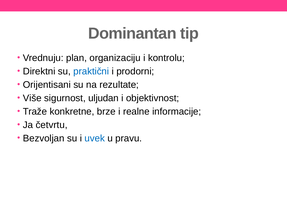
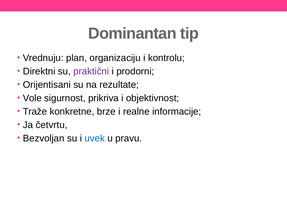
praktični colour: blue -> purple
Više: Više -> Vole
uljudan: uljudan -> prikriva
